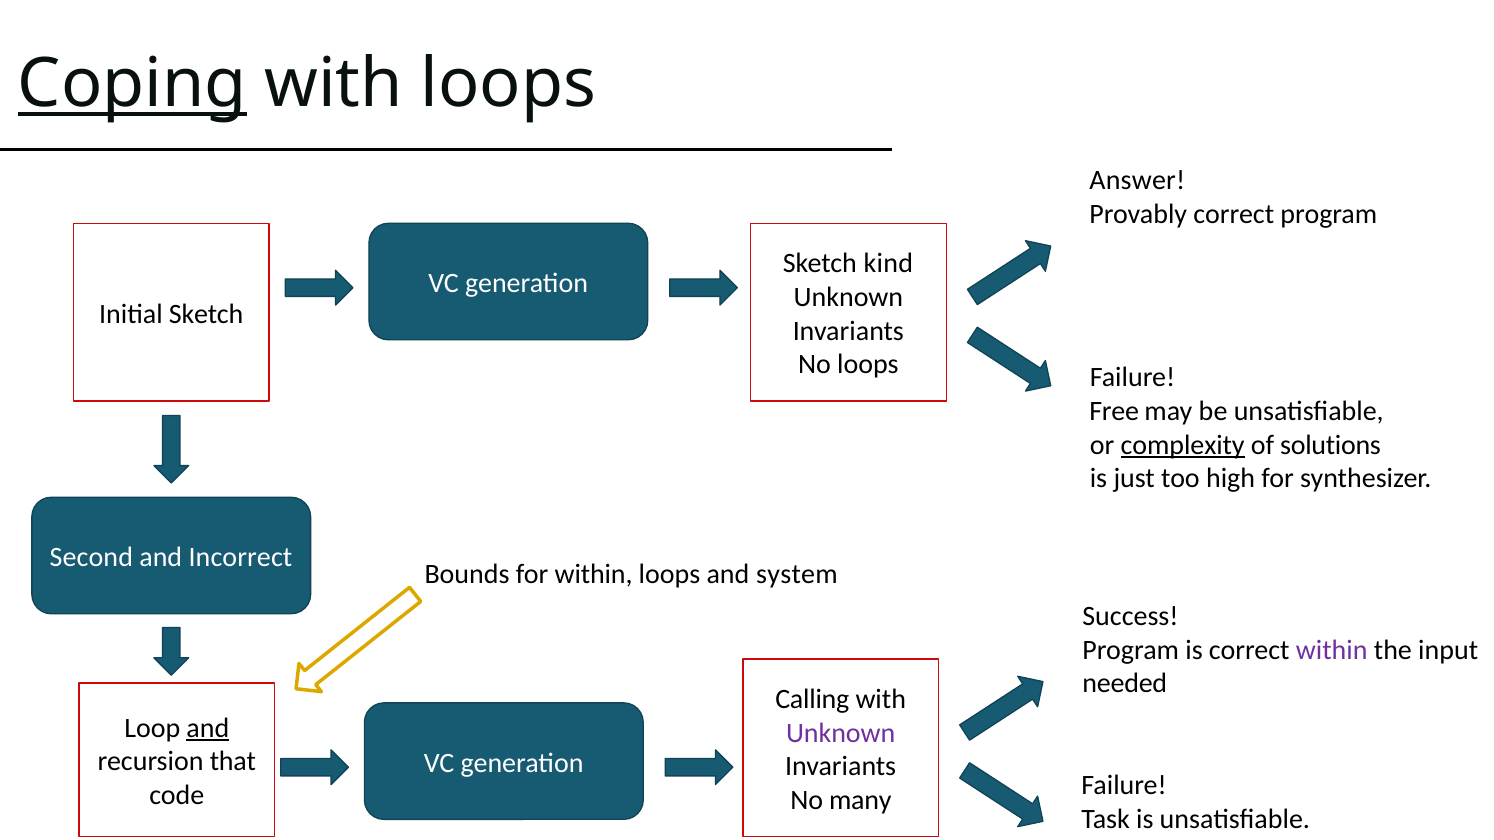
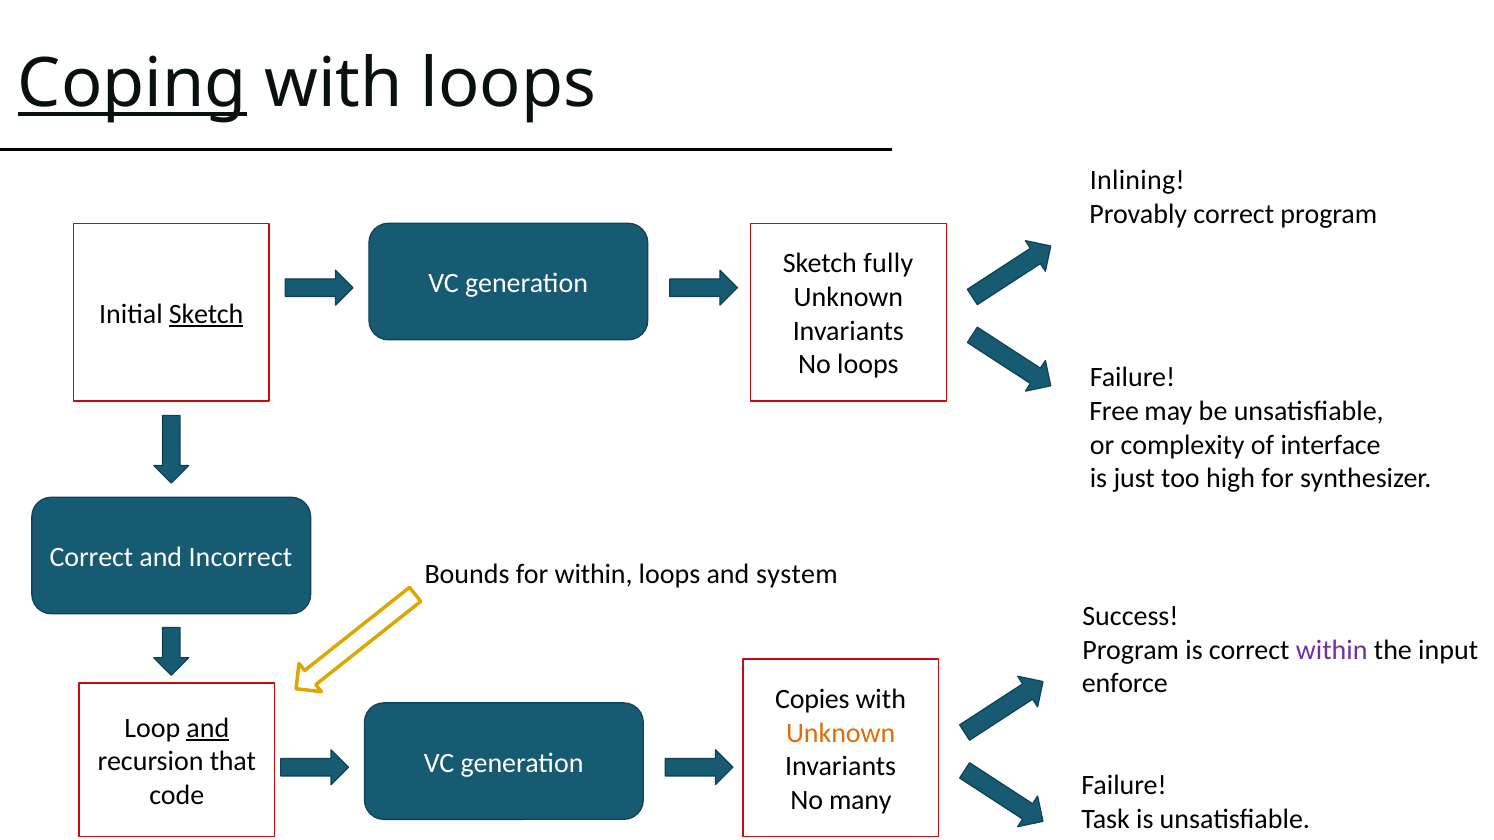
Answer: Answer -> Inlining
kind: kind -> fully
Sketch at (206, 314) underline: none -> present
complexity underline: present -> none
solutions: solutions -> interface
Second at (91, 558): Second -> Correct
needed: needed -> enforce
Calling: Calling -> Copies
Unknown at (841, 733) colour: purple -> orange
